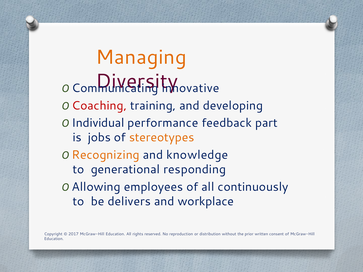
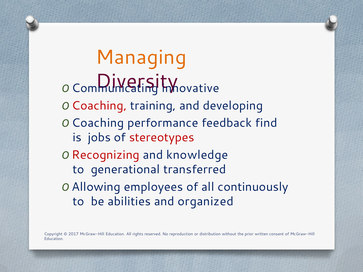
Individual at (98, 123): Individual -> Coaching
part: part -> find
stereotypes colour: orange -> red
Recognizing colour: orange -> red
responding: responding -> transferred
delivers: delivers -> abilities
workplace: workplace -> organized
